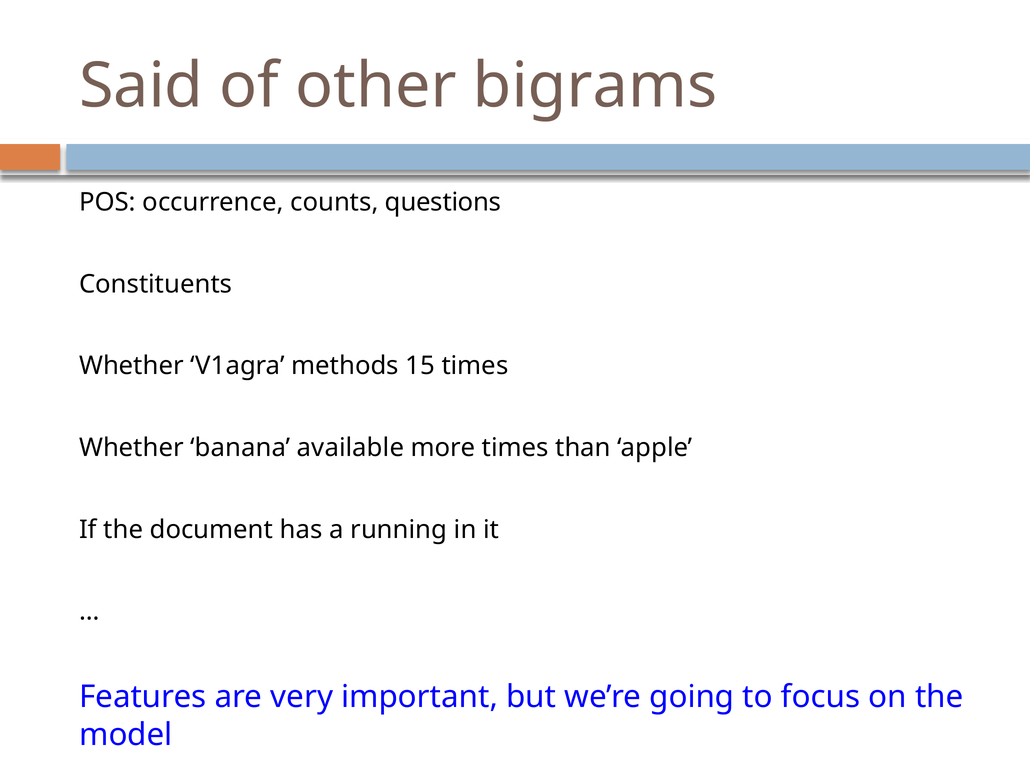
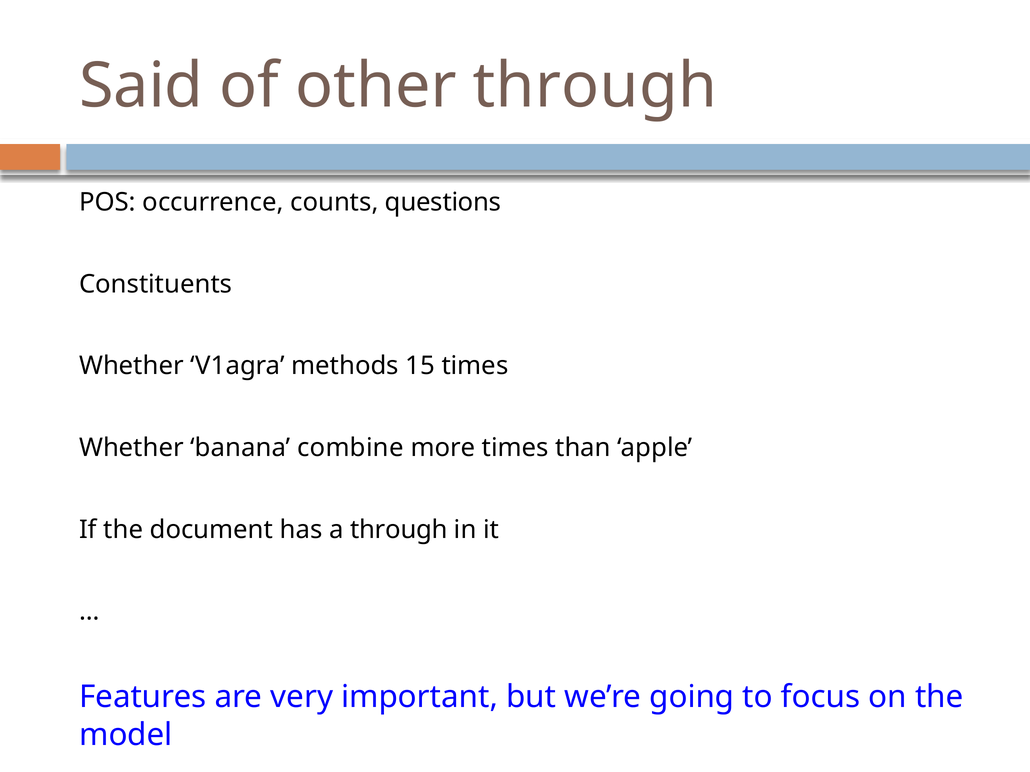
other bigrams: bigrams -> through
available: available -> combine
a running: running -> through
